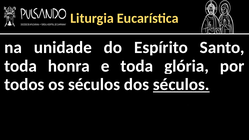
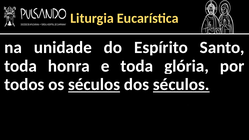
séculos at (94, 85) underline: none -> present
